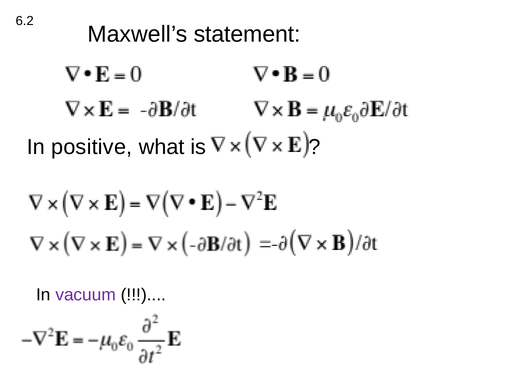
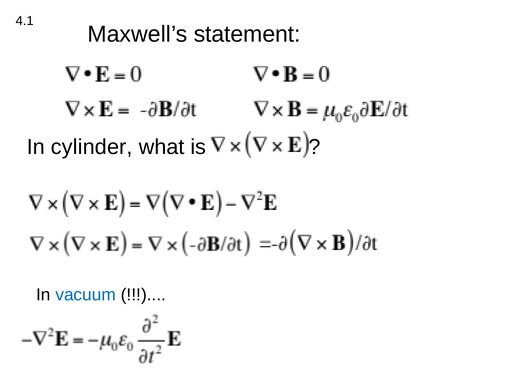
6.2: 6.2 -> 4.1
positive: positive -> cylinder
vacuum colour: purple -> blue
